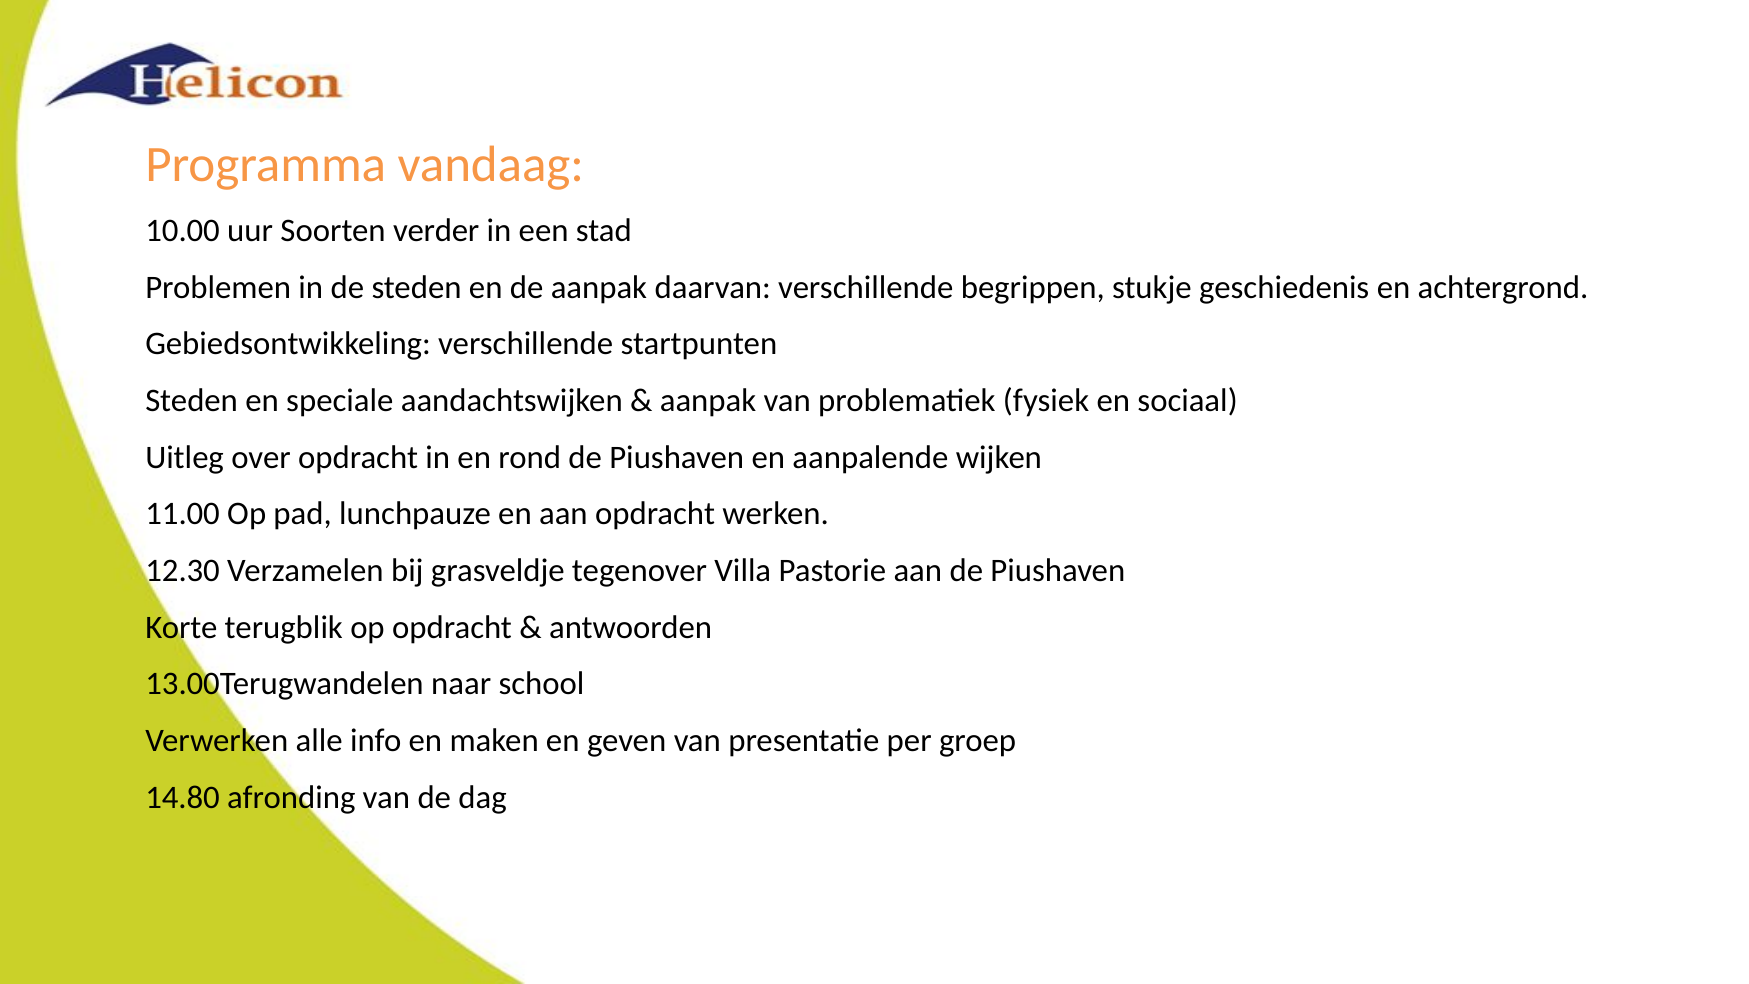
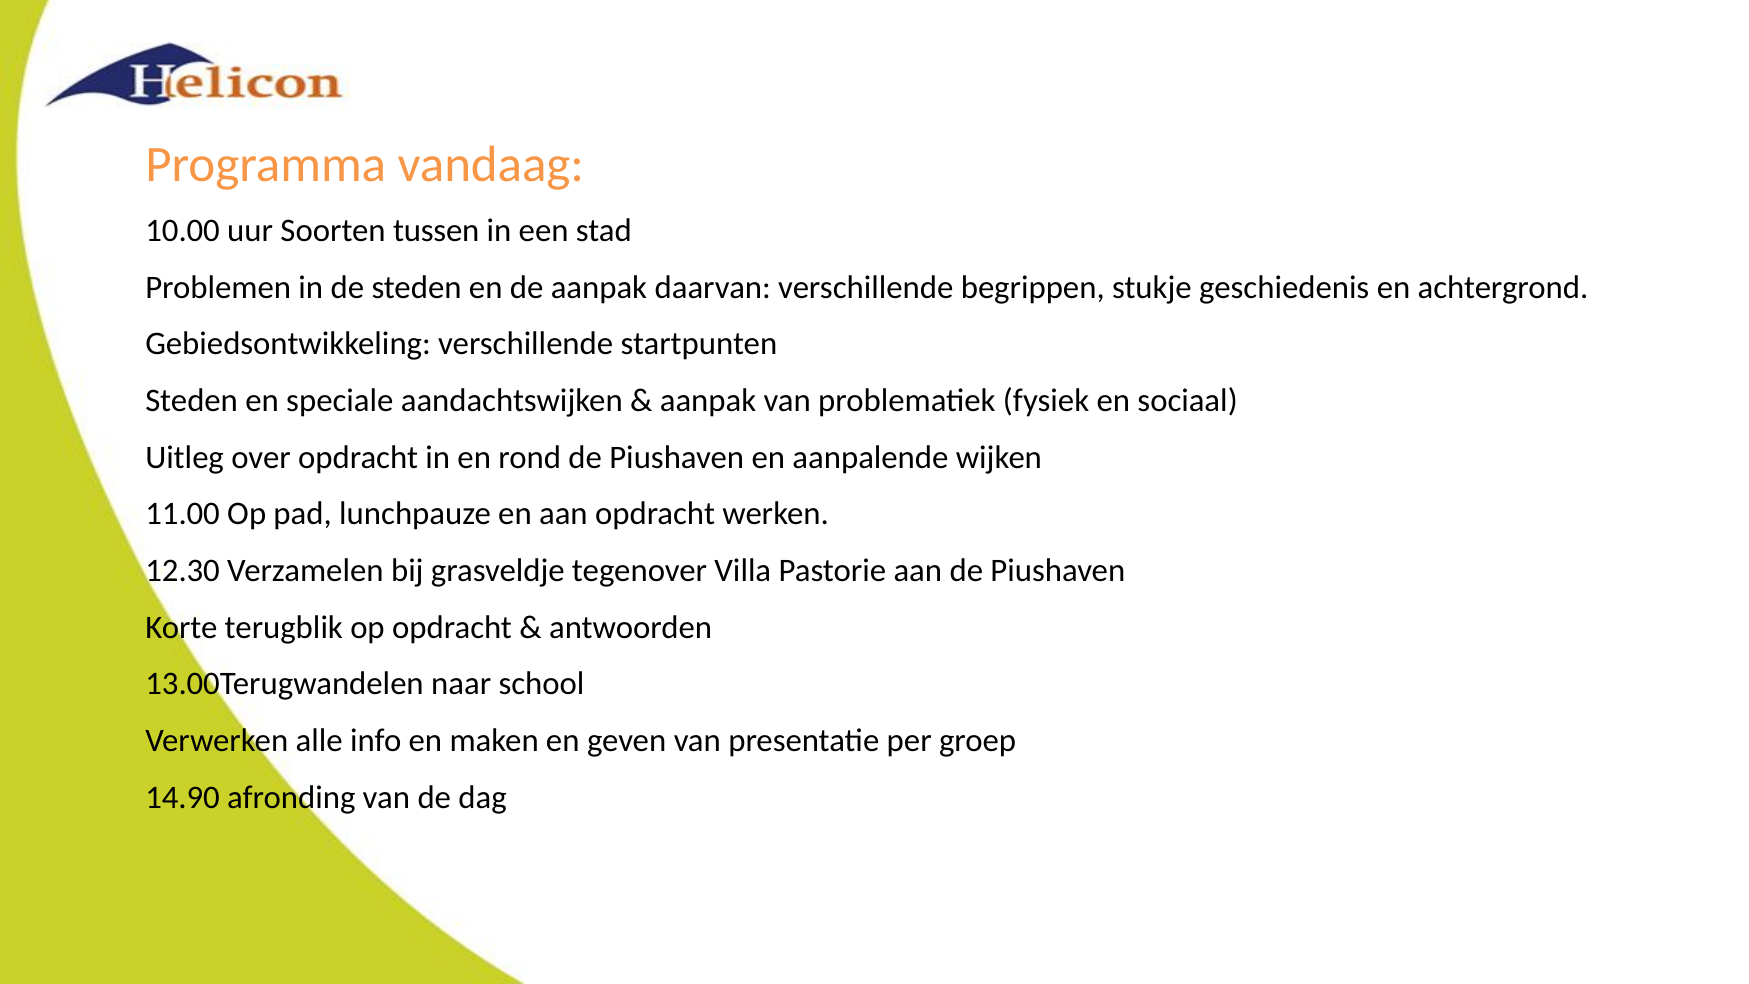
verder: verder -> tussen
14.80: 14.80 -> 14.90
